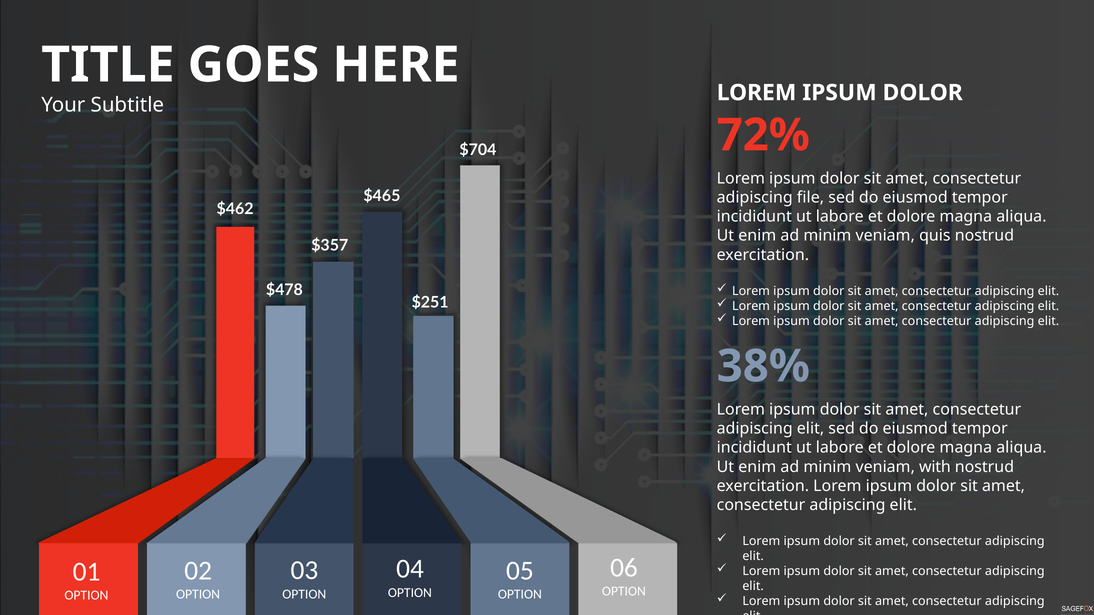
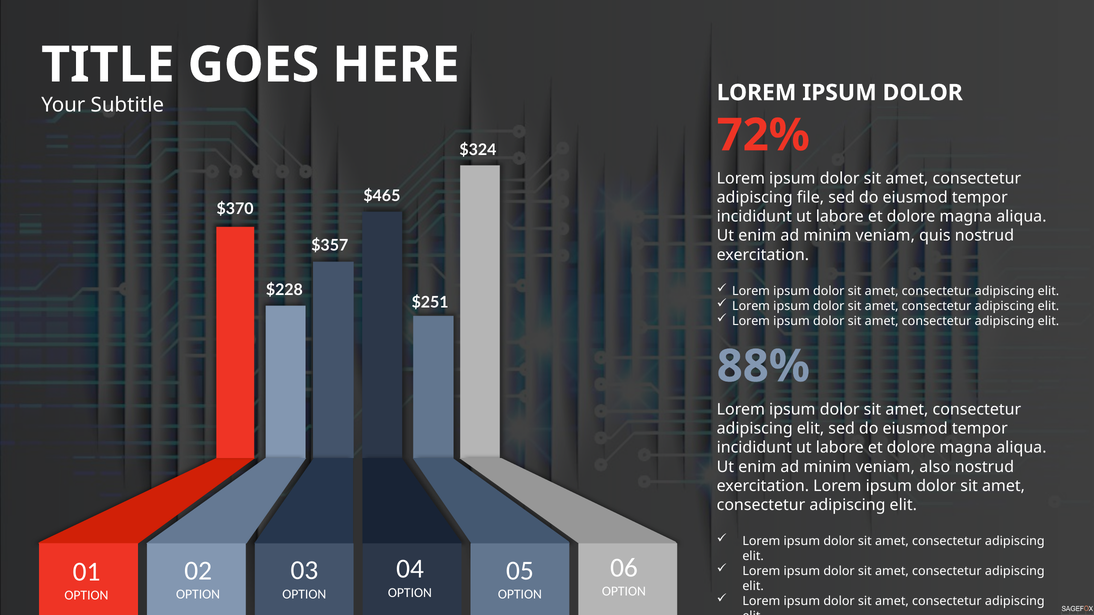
$704: $704 -> $324
$462: $462 -> $370
$478: $478 -> $228
38%: 38% -> 88%
with: with -> also
